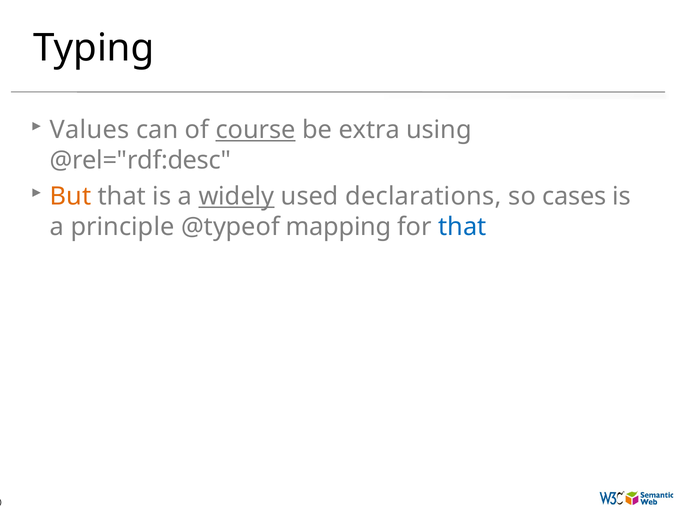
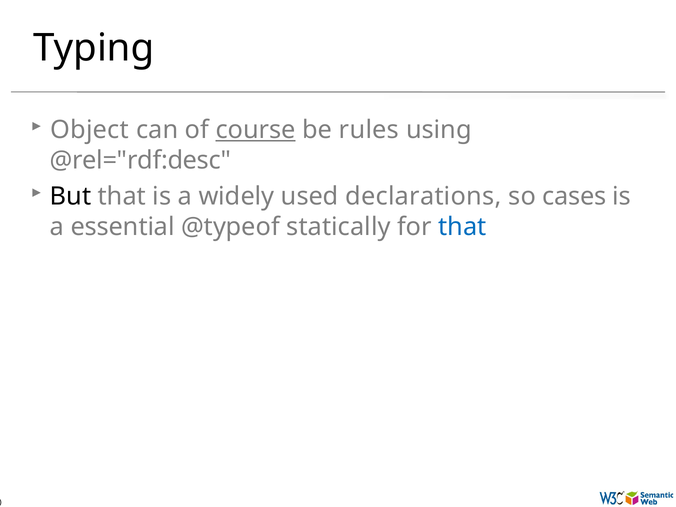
Values: Values -> Object
extra: extra -> rules
But colour: orange -> black
widely underline: present -> none
principle: principle -> essential
mapping: mapping -> statically
